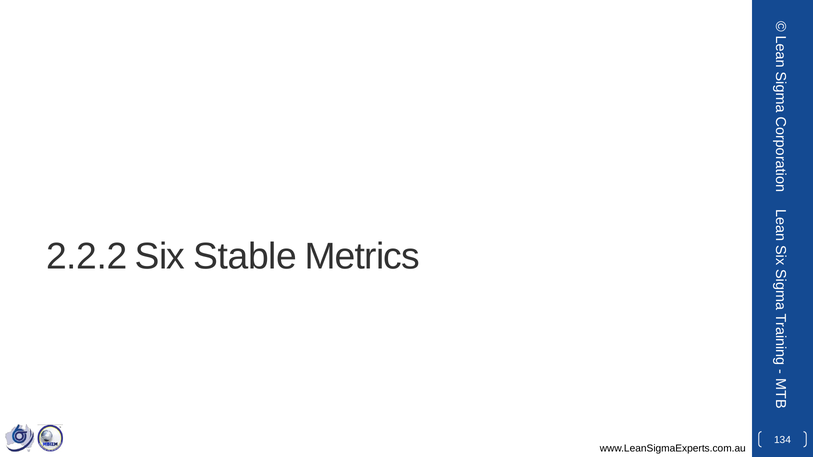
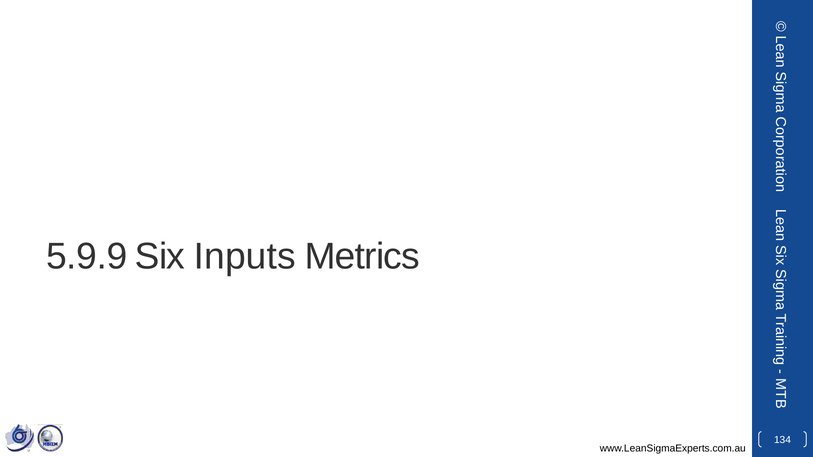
2.2.2: 2.2.2 -> 5.9.9
Stable: Stable -> Inputs
